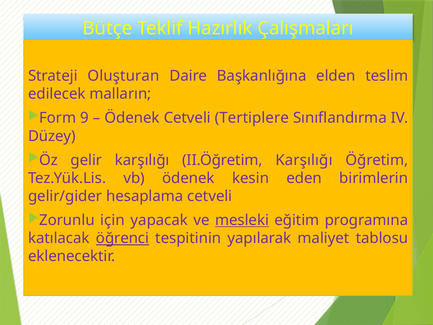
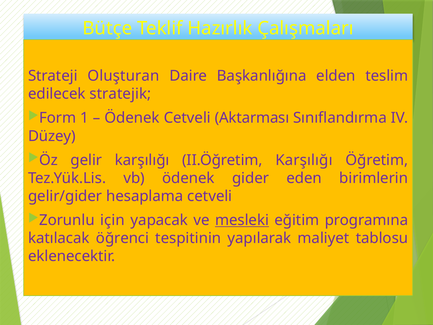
malların: malların -> stratejik
9: 9 -> 1
Tertiplere: Tertiplere -> Aktarması
kesin: kesin -> gider
öğrenci underline: present -> none
